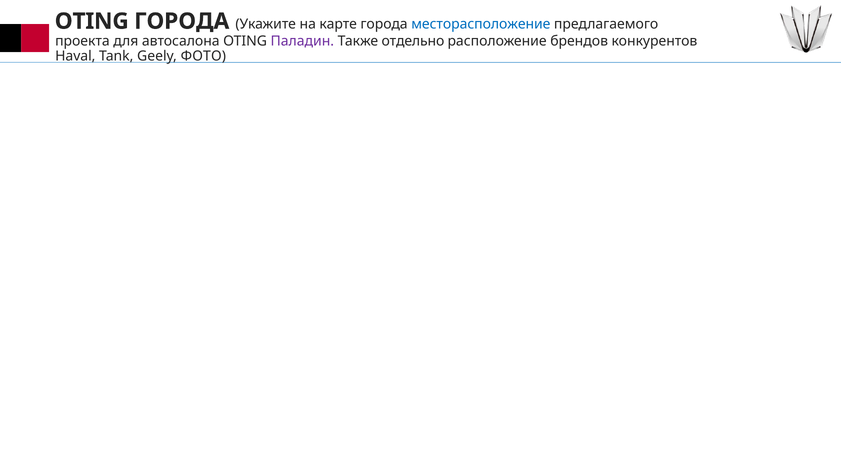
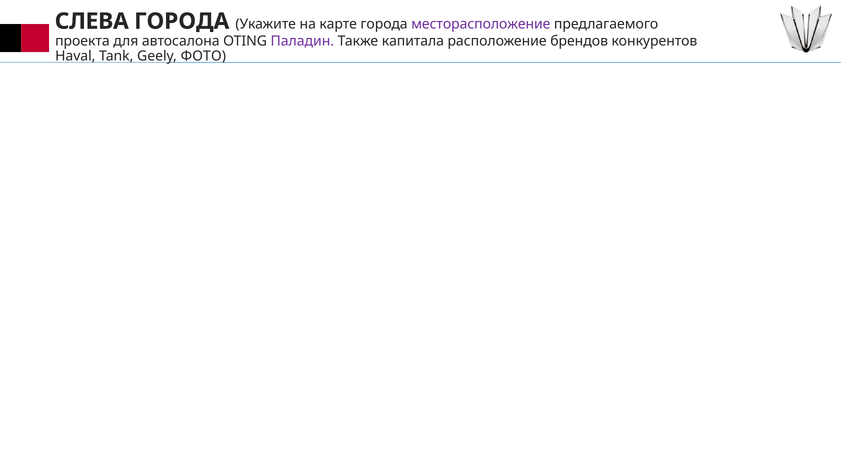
OTING at (92, 21): OTING -> СЛЕВА
месторасположение colour: blue -> purple
отдельно: отдельно -> капитала
